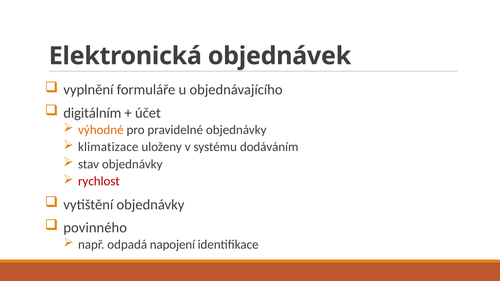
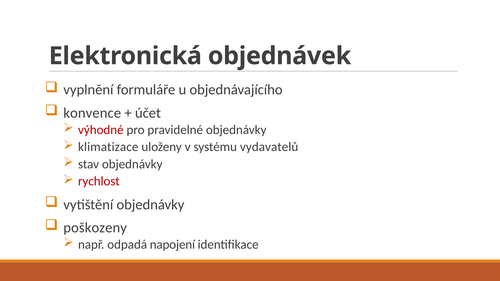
digitálním: digitálním -> konvence
výhodné colour: orange -> red
dodáváním: dodáváním -> vydavatelů
povinného: povinného -> poškozeny
